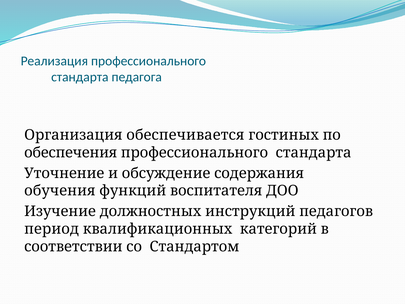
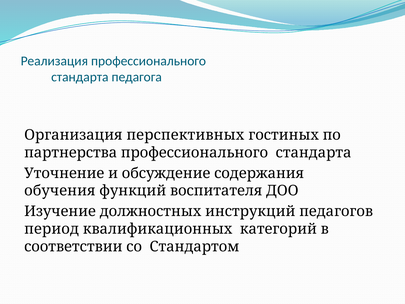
обеспечивается: обеспечивается -> перспективных
обеспечения: обеспечения -> партнерства
